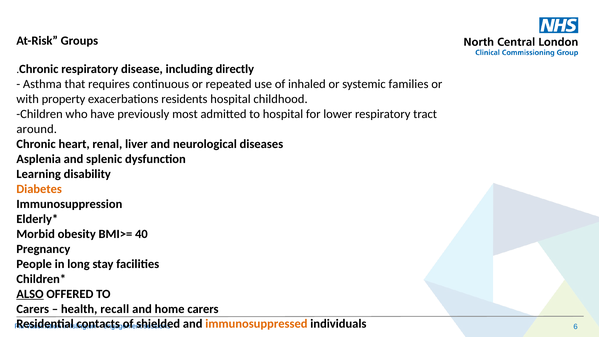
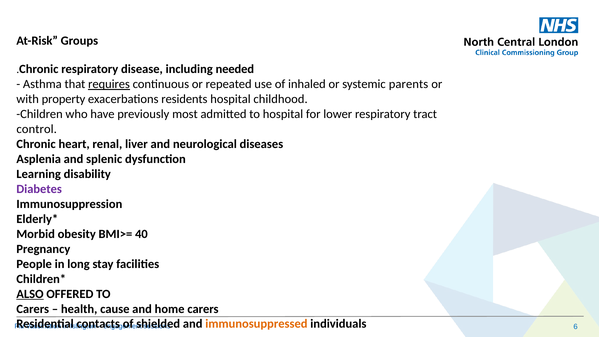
directly: directly -> needed
requires underline: none -> present
families: families -> parents
around: around -> control
Diabetes colour: orange -> purple
recall: recall -> cause
